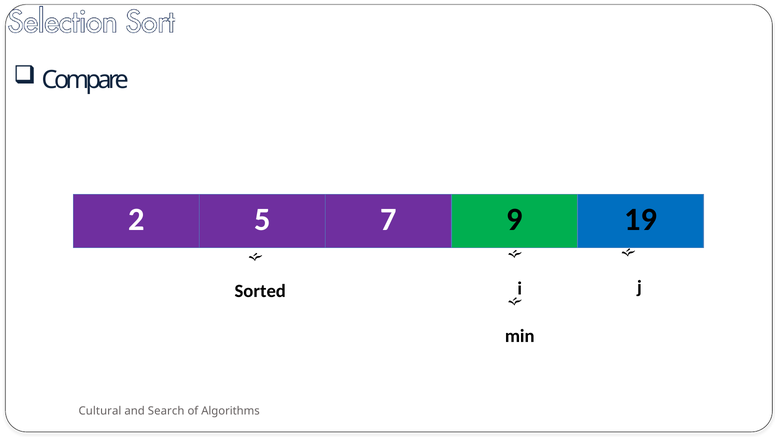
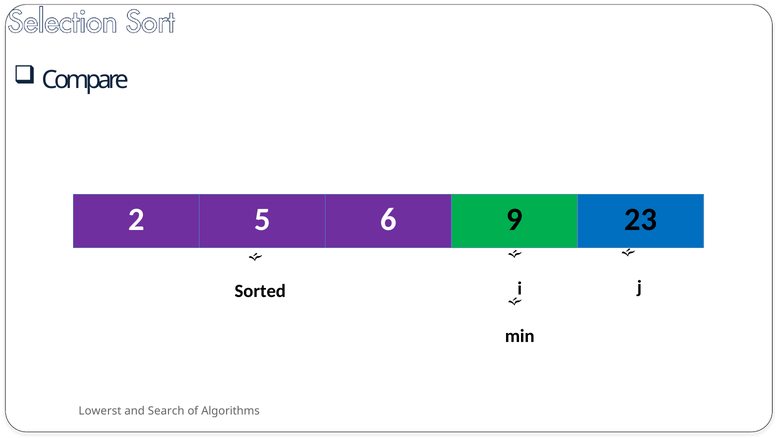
7: 7 -> 6
19: 19 -> 23
Cultural: Cultural -> Lowerst
